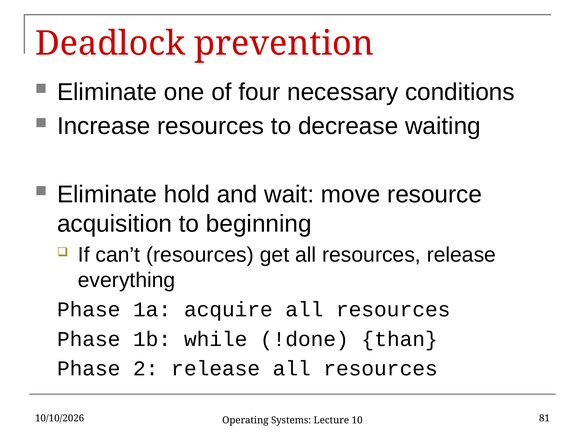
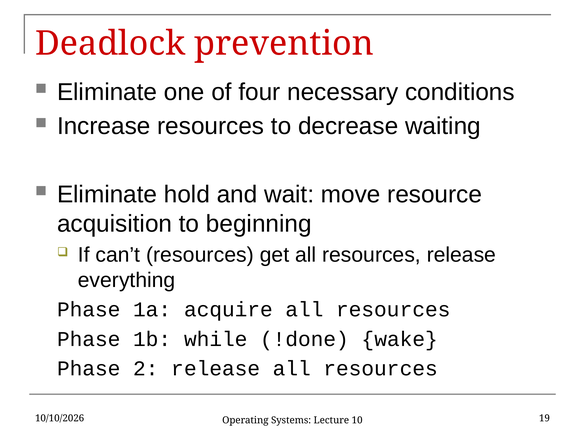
than: than -> wake
81: 81 -> 19
